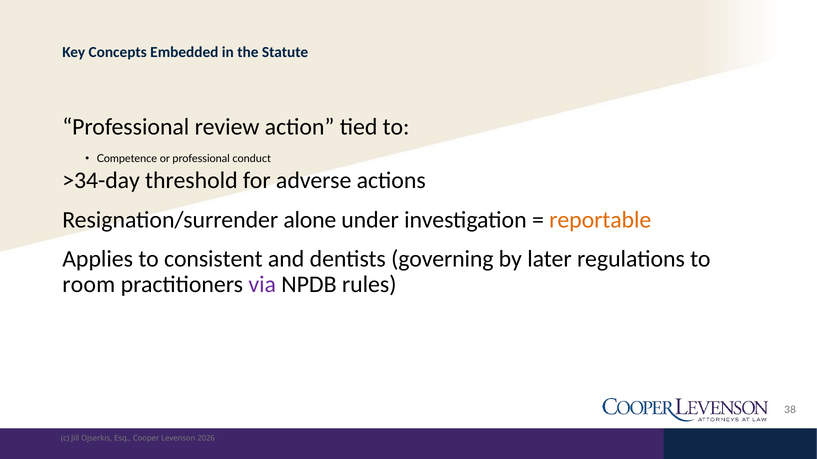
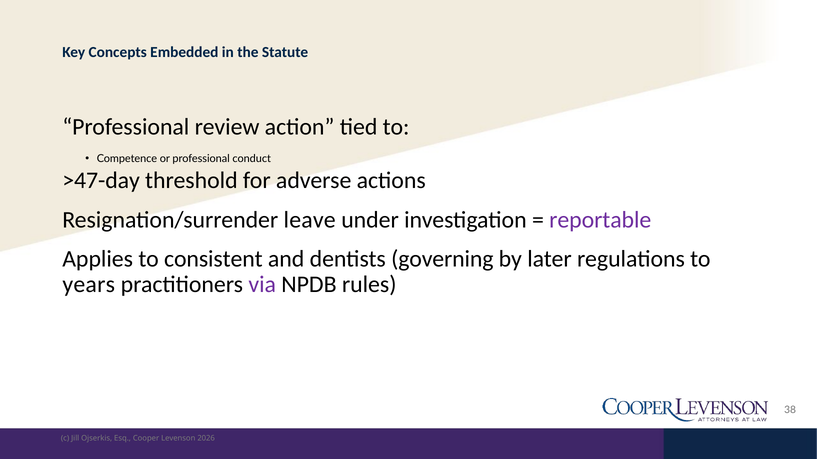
>34-day: >34-day -> >47-day
alone: alone -> leave
reportable colour: orange -> purple
room: room -> years
